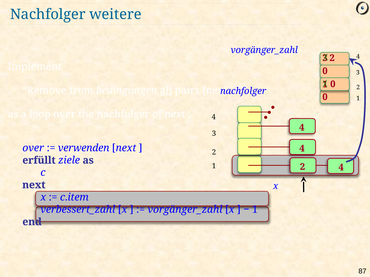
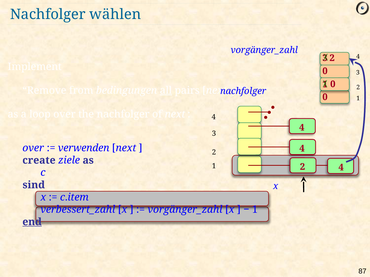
weitere: weitere -> wählen
erfüllt: erfüllt -> create
next at (34, 185): next -> sind
end underline: none -> present
